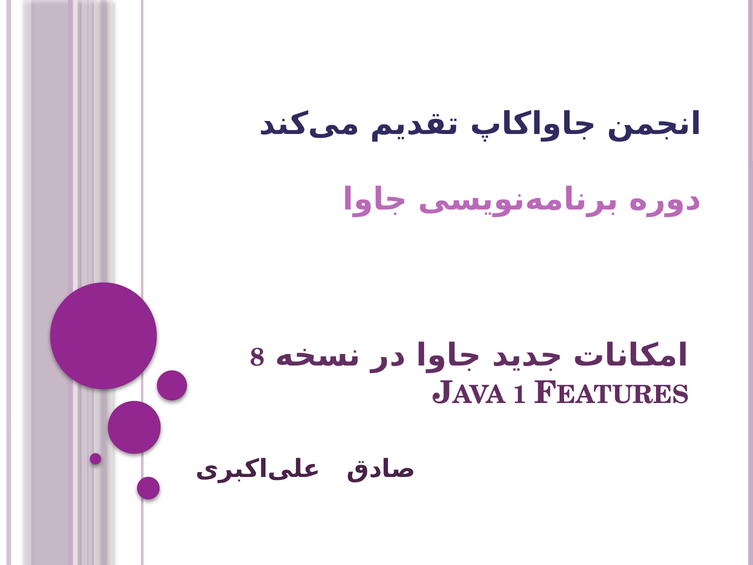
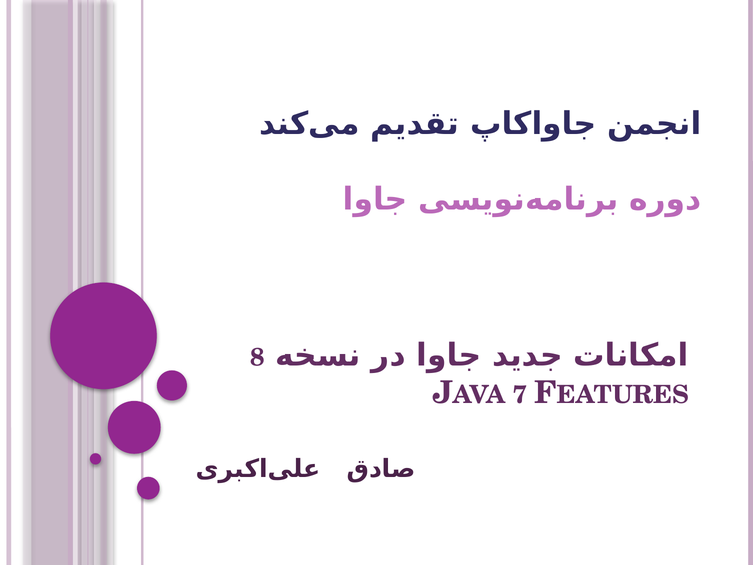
1: 1 -> 7
